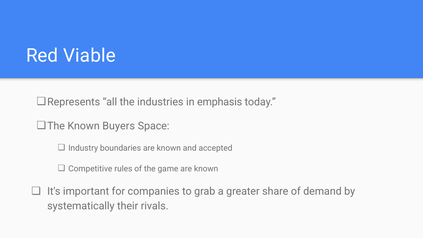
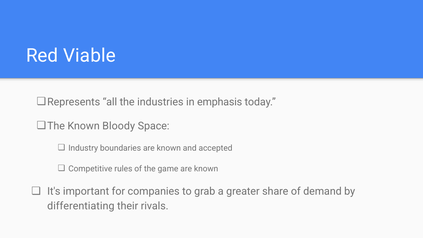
Buyers: Buyers -> Bloody
systematically: systematically -> differentiating
